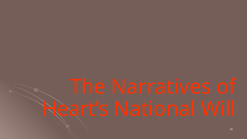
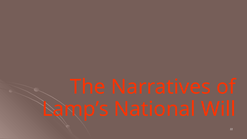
Heart’s: Heart’s -> Lamp’s
